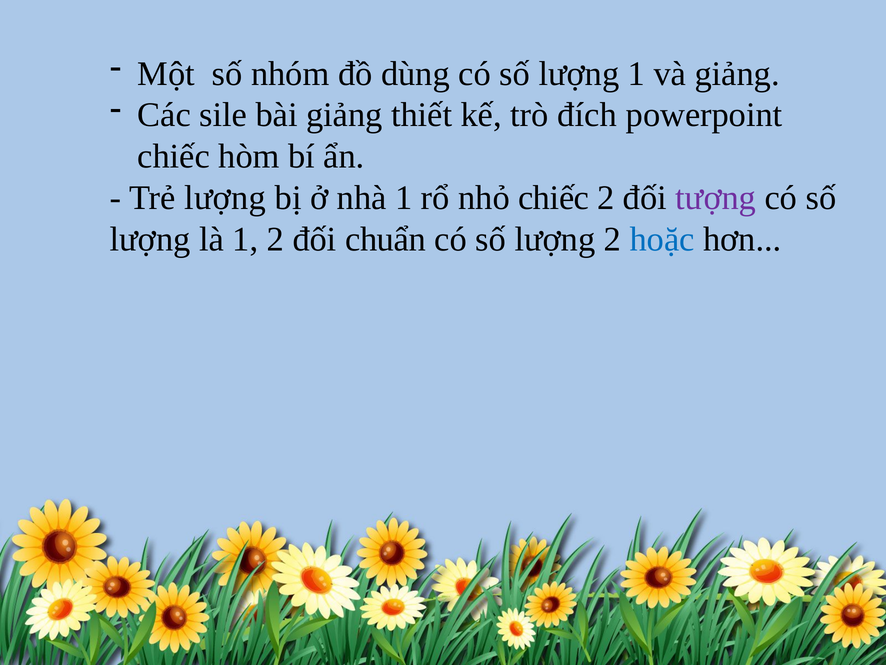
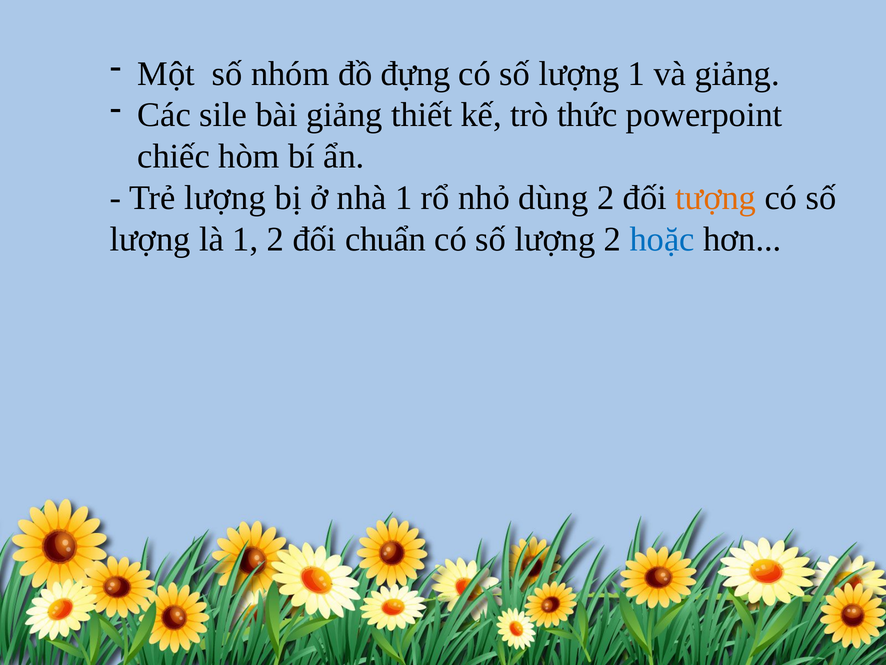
dùng: dùng -> đựng
đích: đích -> thức
nhỏ chiếc: chiếc -> dùng
tượng colour: purple -> orange
